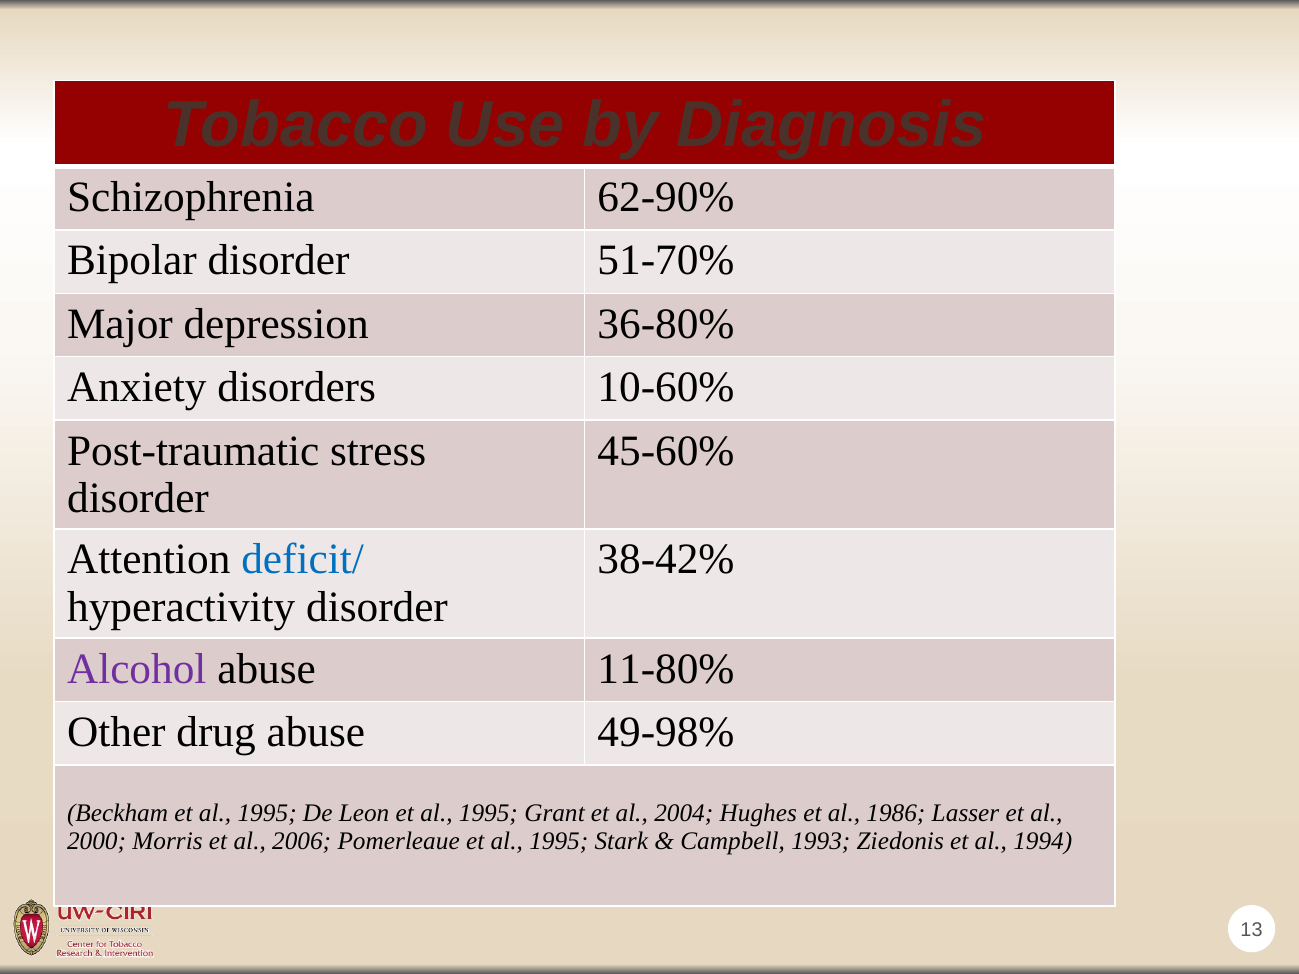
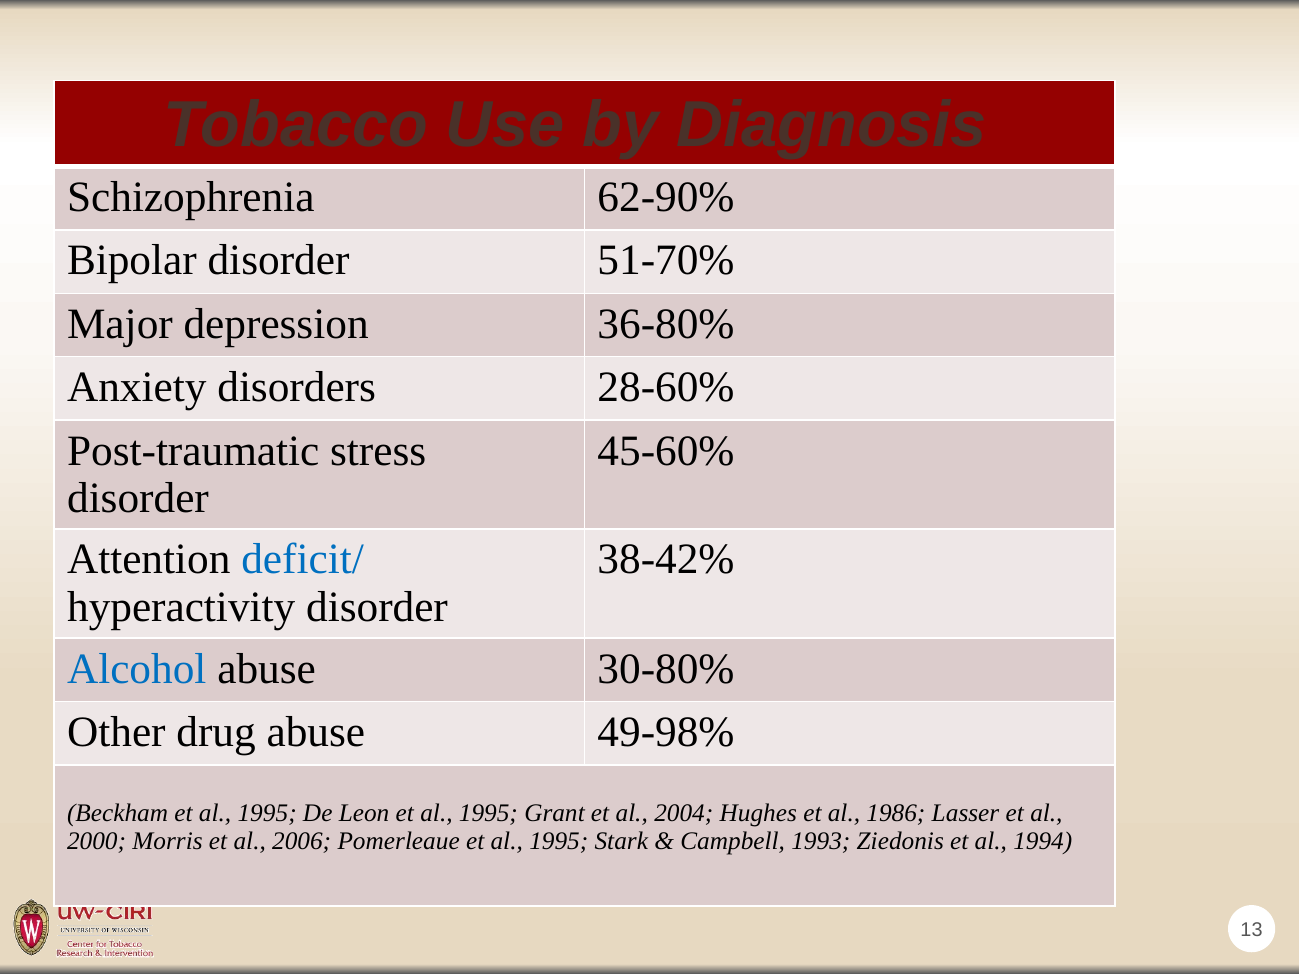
10-60%: 10-60% -> 28-60%
Alcohol colour: purple -> blue
11-80%: 11-80% -> 30-80%
